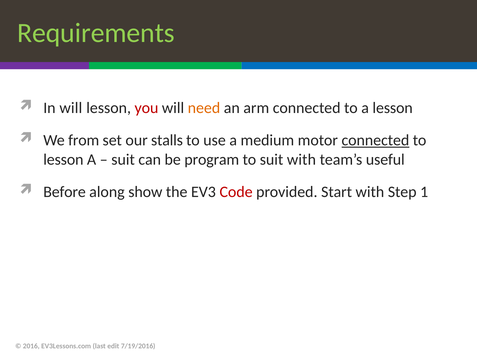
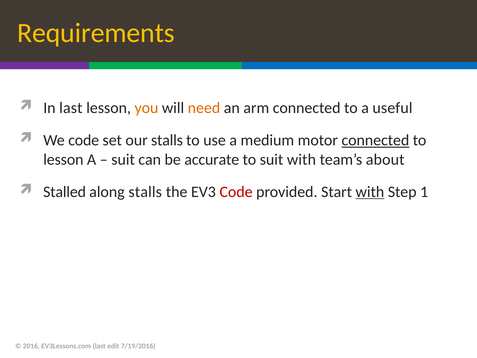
Requirements colour: light green -> yellow
In will: will -> last
you colour: red -> orange
a lesson: lesson -> useful
We from: from -> code
program: program -> accurate
useful: useful -> about
Before: Before -> Stalled
along show: show -> stalls
with at (370, 192) underline: none -> present
